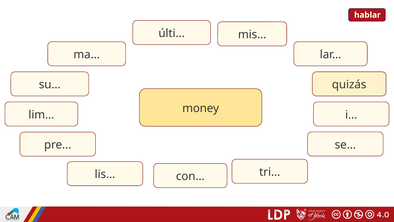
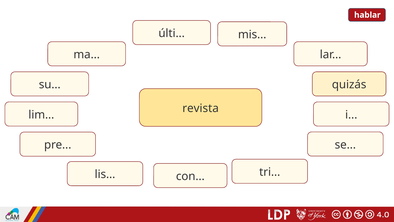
money: money -> revista
